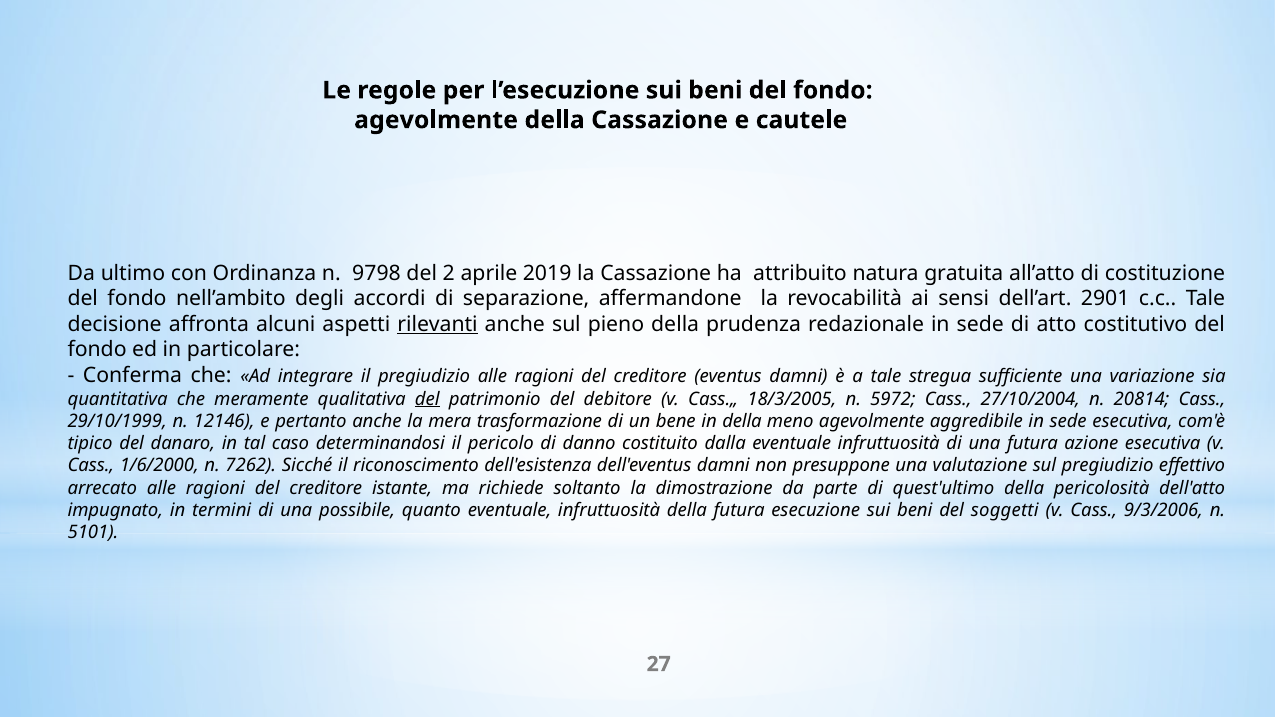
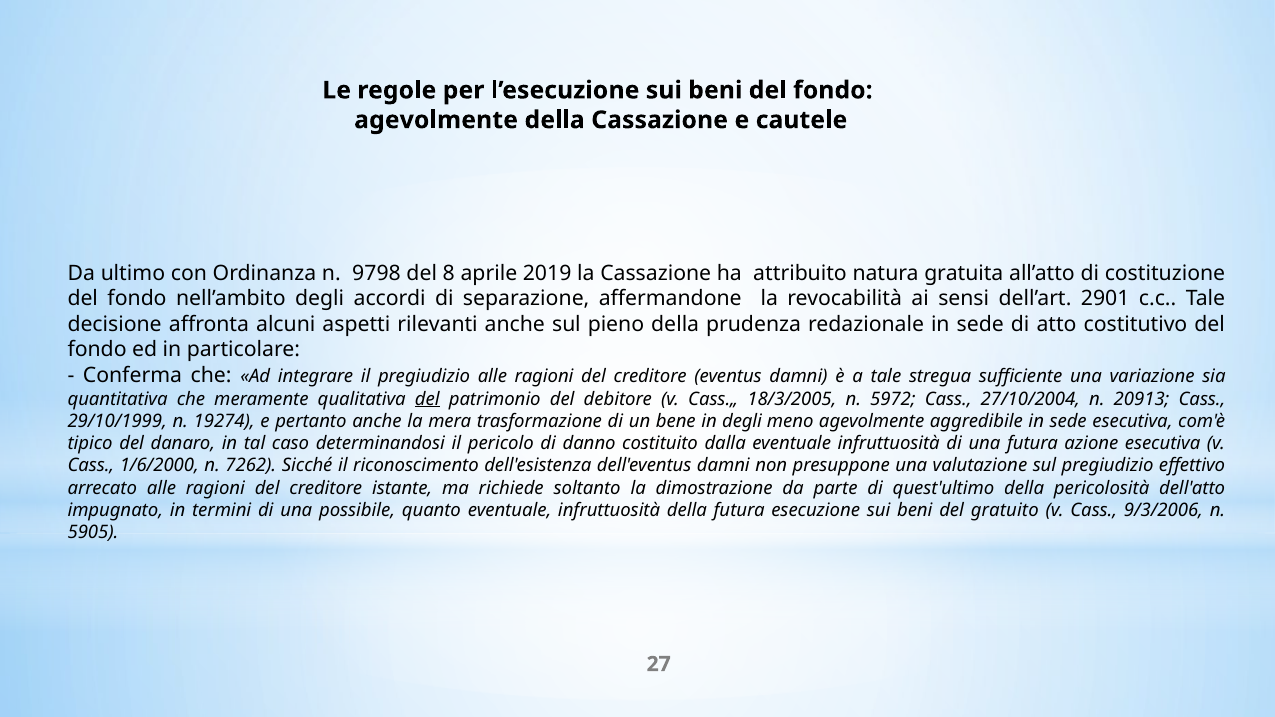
2: 2 -> 8
rilevanti underline: present -> none
20814: 20814 -> 20913
12146: 12146 -> 19274
in della: della -> degli
soggetti: soggetti -> gratuito
5101: 5101 -> 5905
